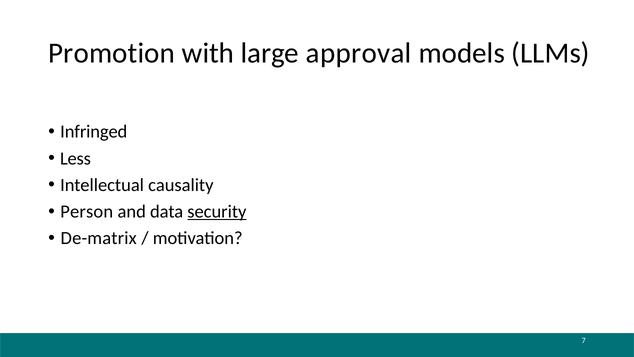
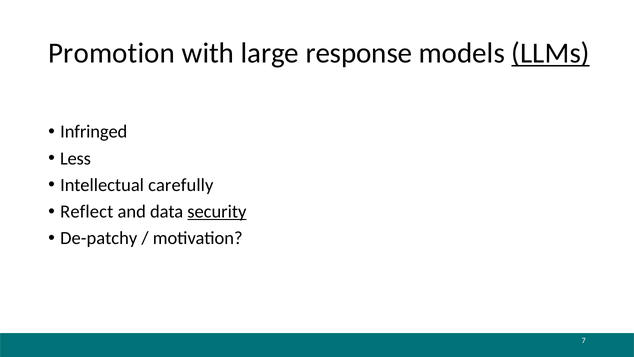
approval: approval -> response
LLMs underline: none -> present
causality: causality -> carefully
Person: Person -> Reflect
De-matrix: De-matrix -> De-patchy
